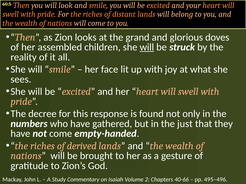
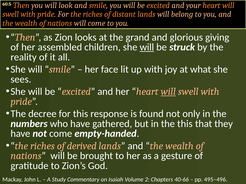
doves: doves -> giving
will at (168, 92) underline: none -> present
the just: just -> this
